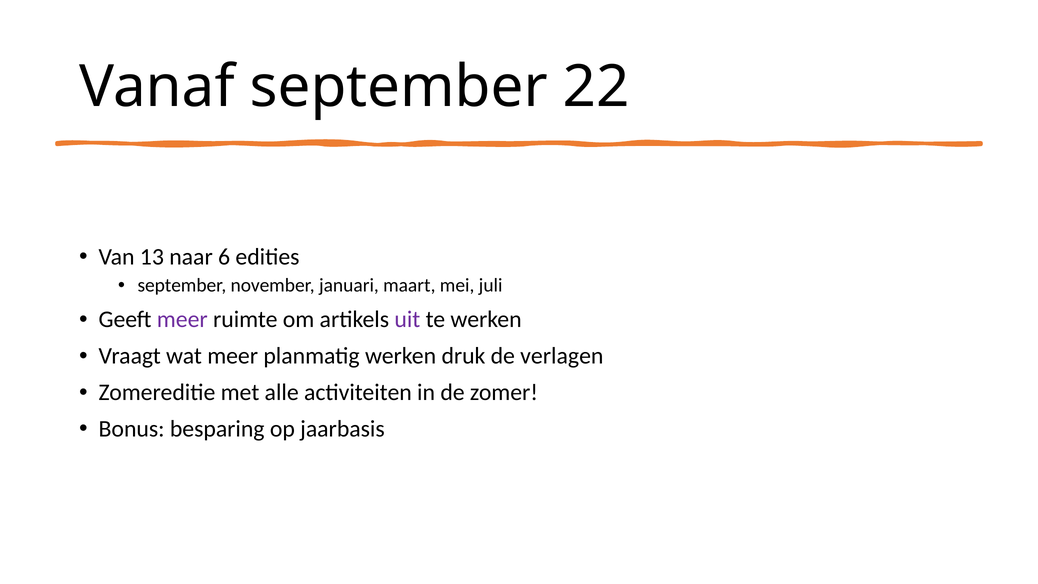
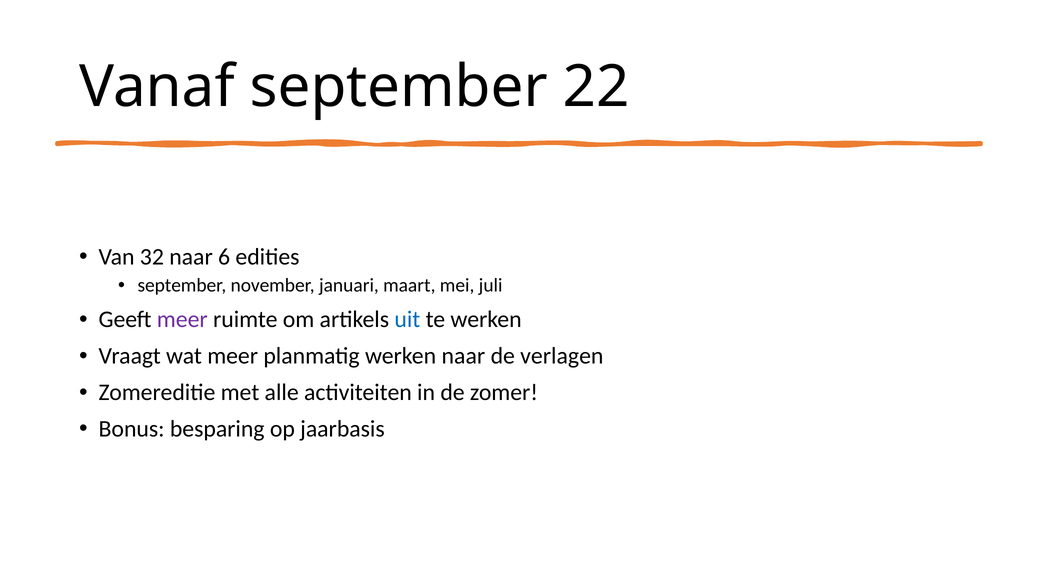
13: 13 -> 32
uit colour: purple -> blue
werken druk: druk -> naar
